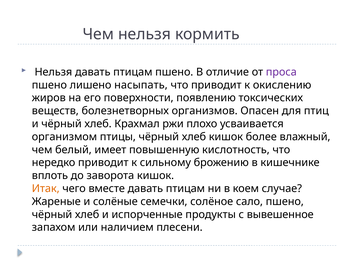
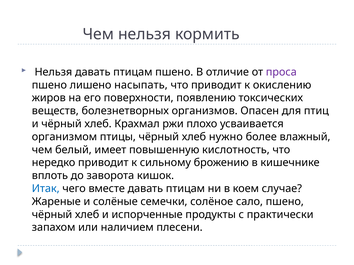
хлеб кишок: кишок -> нужно
Итак colour: orange -> blue
вывешенное: вывешенное -> практически
